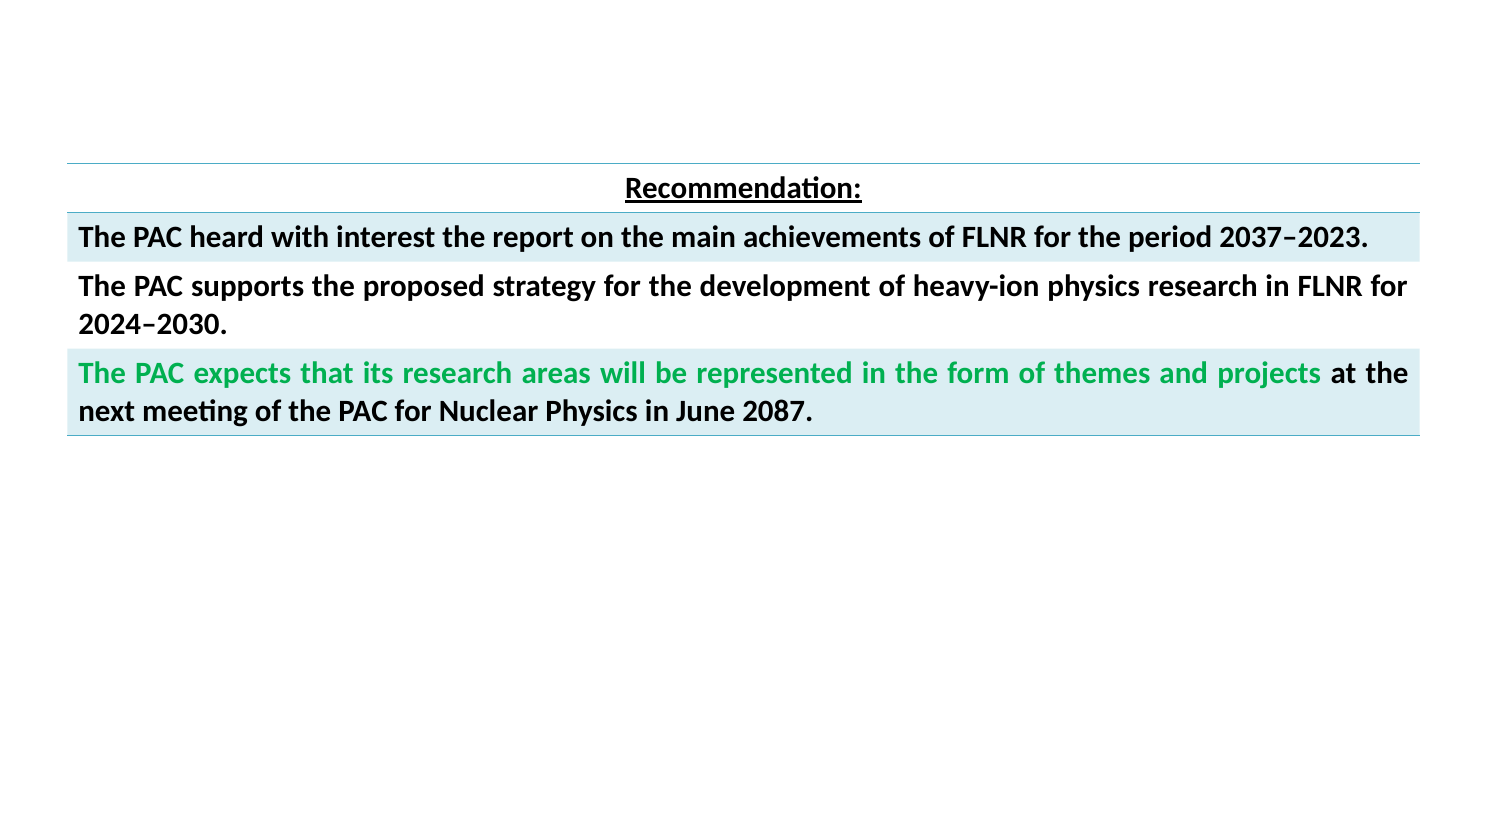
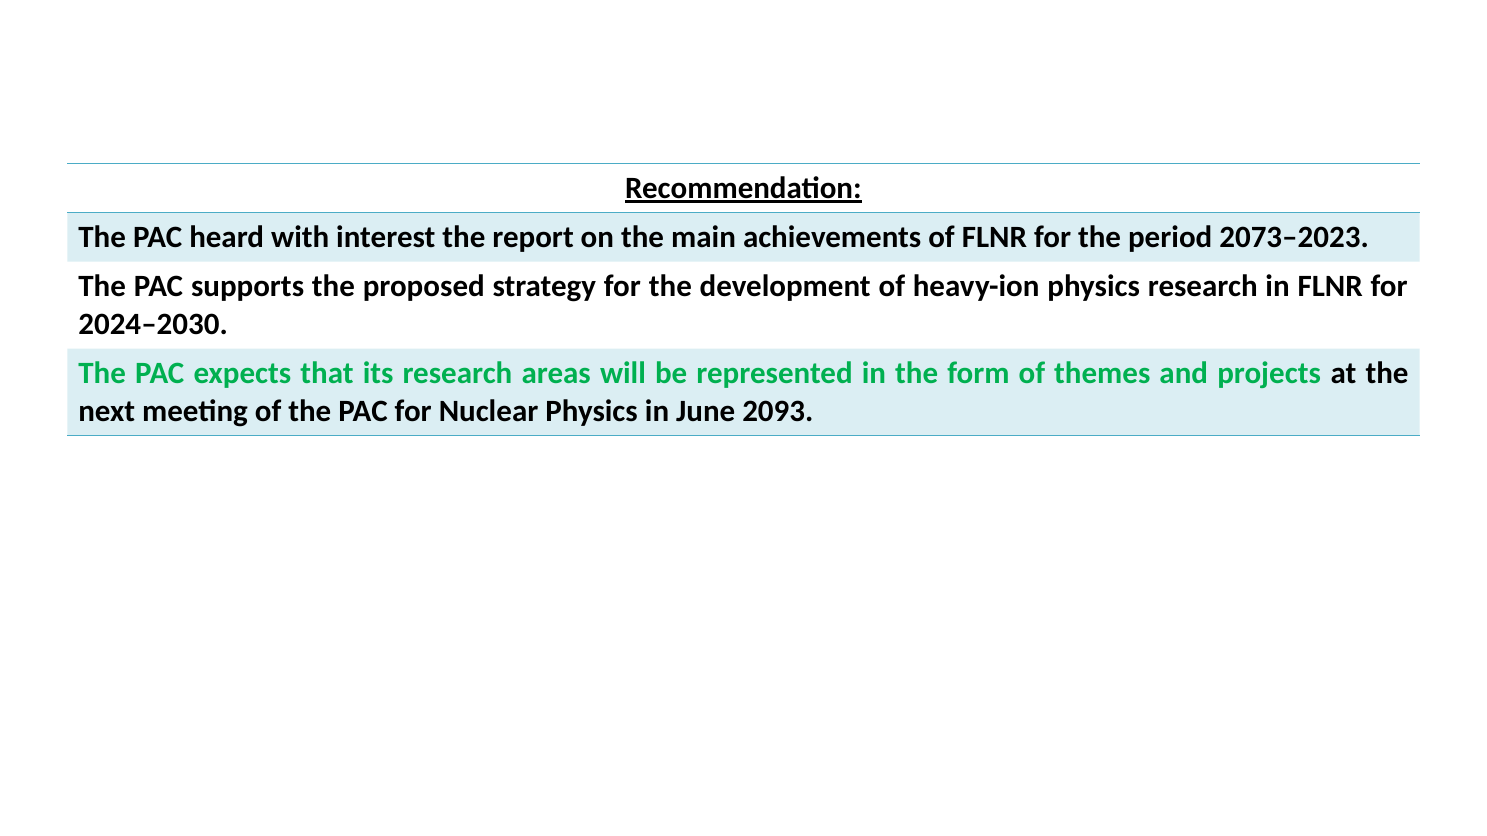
2037–2023: 2037–2023 -> 2073–2023
2087: 2087 -> 2093
